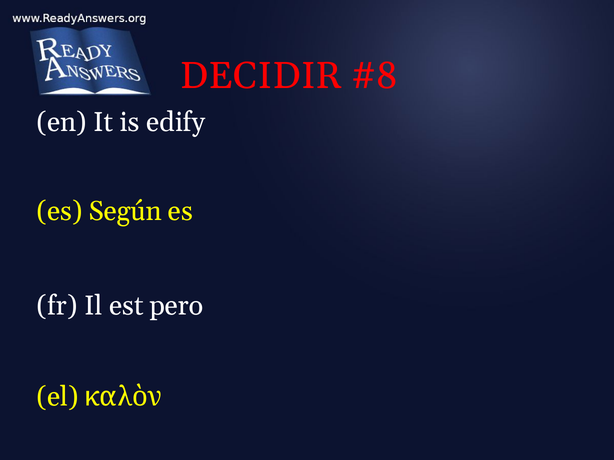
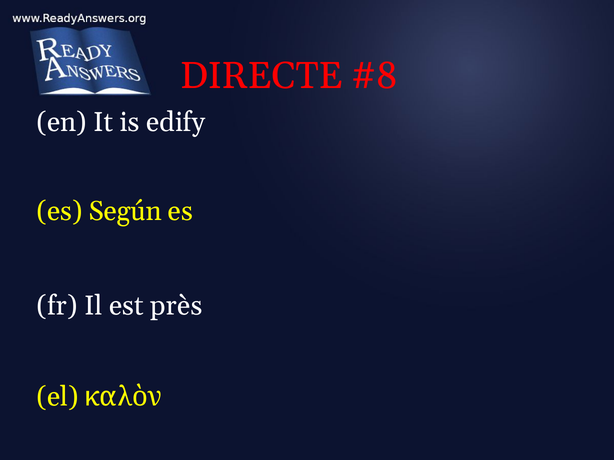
DECIDIR: DECIDIR -> DIRECTE
pero: pero -> près
